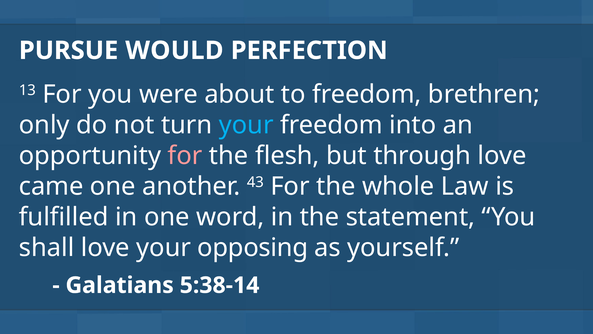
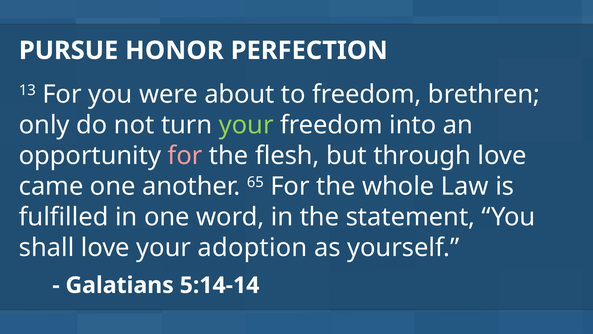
WOULD: WOULD -> HONOR
your at (246, 125) colour: light blue -> light green
43: 43 -> 65
opposing: opposing -> adoption
5:38-14: 5:38-14 -> 5:14-14
